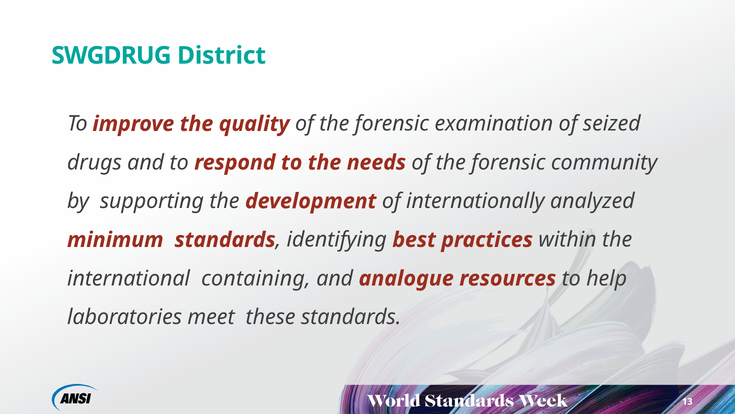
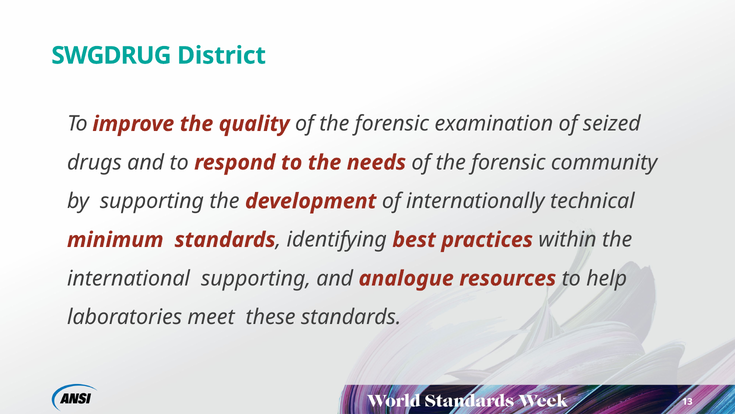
analyzed: analyzed -> technical
international containing: containing -> supporting
